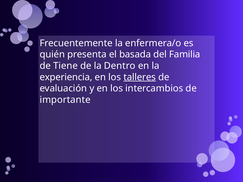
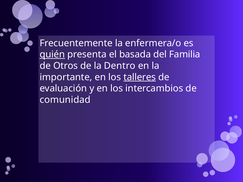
quién underline: none -> present
Tiene: Tiene -> Otros
experiencia: experiencia -> importante
importante: importante -> comunidad
